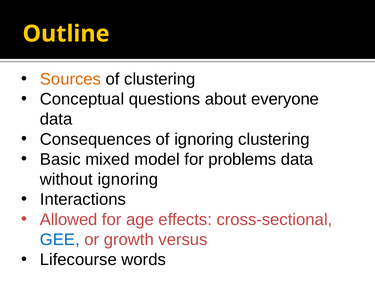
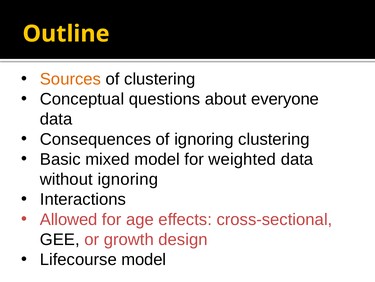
problems: problems -> weighted
GEE colour: blue -> black
versus: versus -> design
Lifecourse words: words -> model
